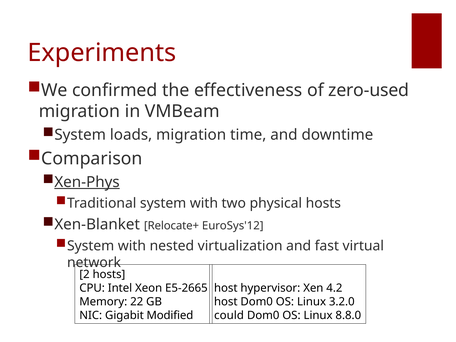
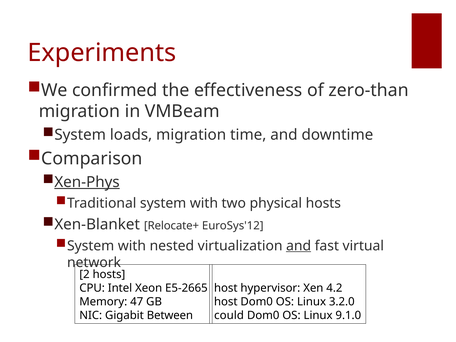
zero-used: zero-used -> zero-than
and at (299, 246) underline: none -> present
22: 22 -> 47
Modified: Modified -> Between
8.8.0: 8.8.0 -> 9.1.0
